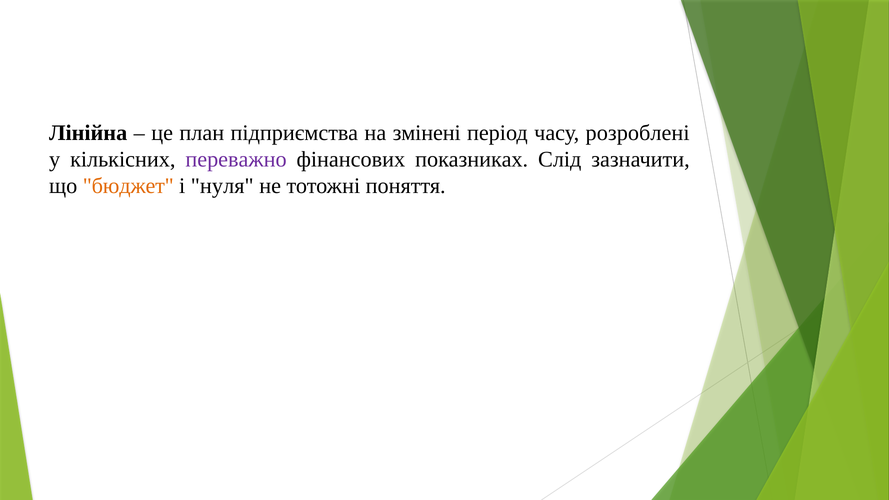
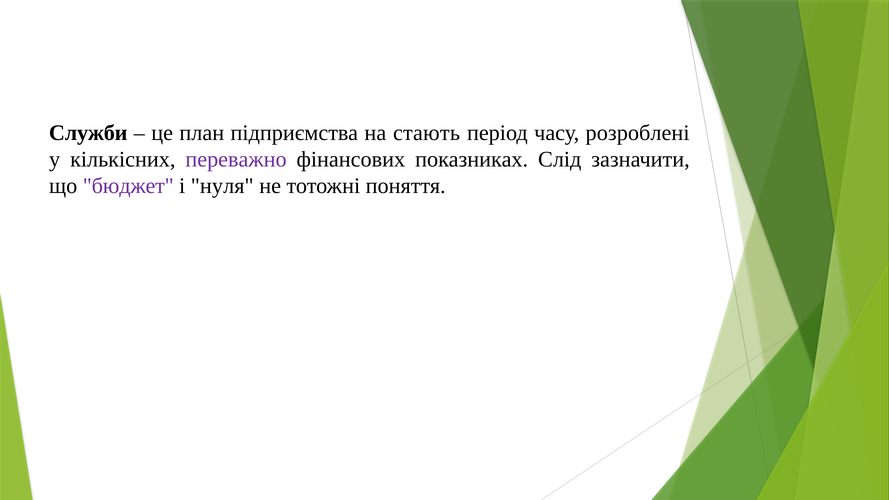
Лінійна: Лінійна -> Служби
змінені: змінені -> стають
бюджет colour: orange -> purple
